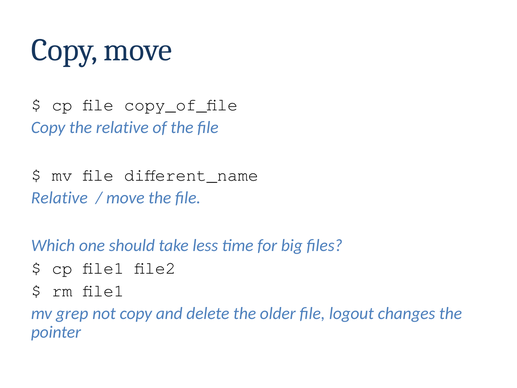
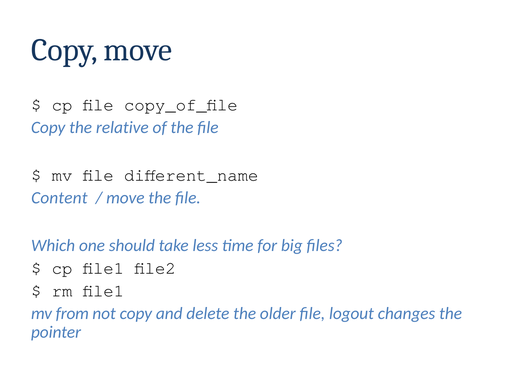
Relative at (59, 198): Relative -> Content
grep: grep -> from
